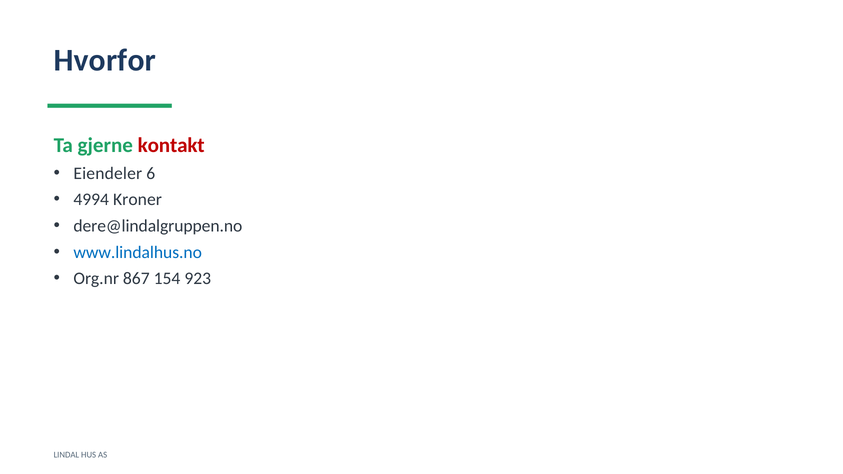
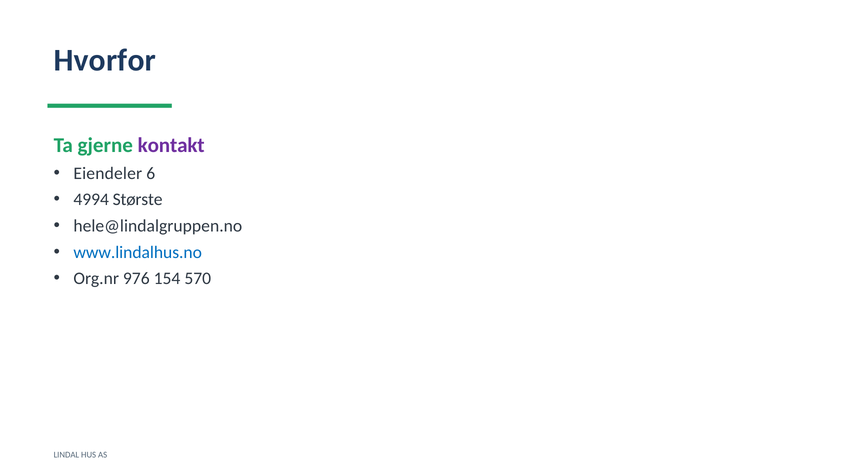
kontakt colour: red -> purple
Kroner: Kroner -> Største
dere@lindalgruppen.no: dere@lindalgruppen.no -> hele@lindalgruppen.no
867: 867 -> 976
923: 923 -> 570
